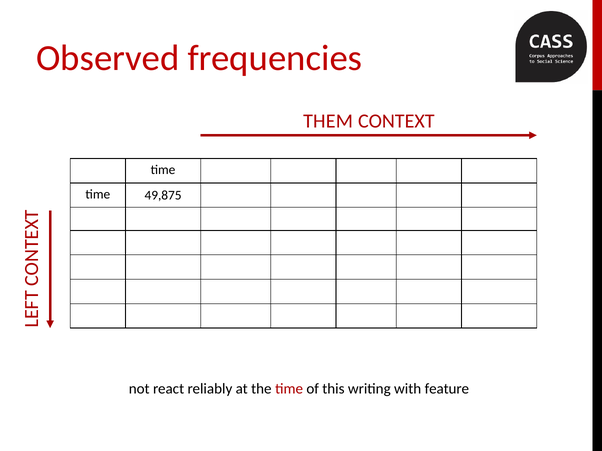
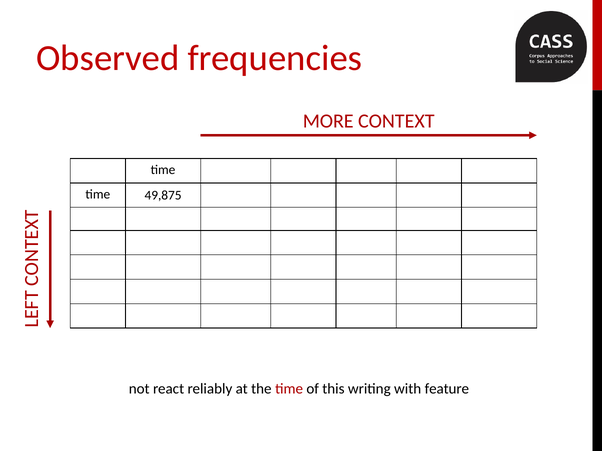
THEM: THEM -> MORE
